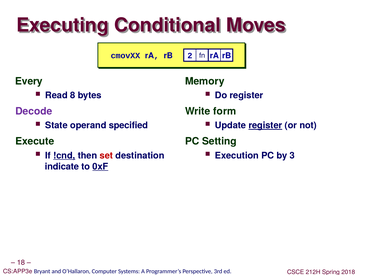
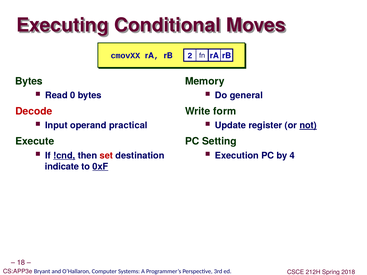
Every at (29, 81): Every -> Bytes
8: 8 -> 0
Do register: register -> general
Decode colour: purple -> red
State: State -> Input
specified: specified -> practical
register at (265, 125) underline: present -> none
not underline: none -> present
3: 3 -> 4
